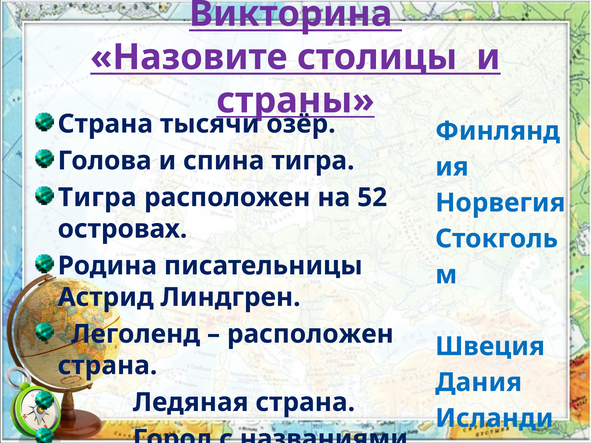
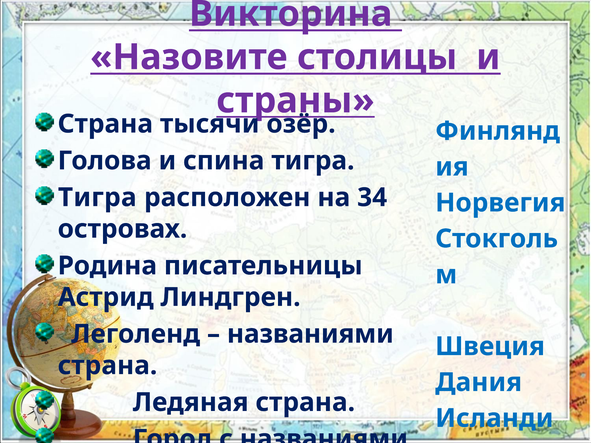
52: 52 -> 34
расположен at (310, 334): расположен -> названиями
